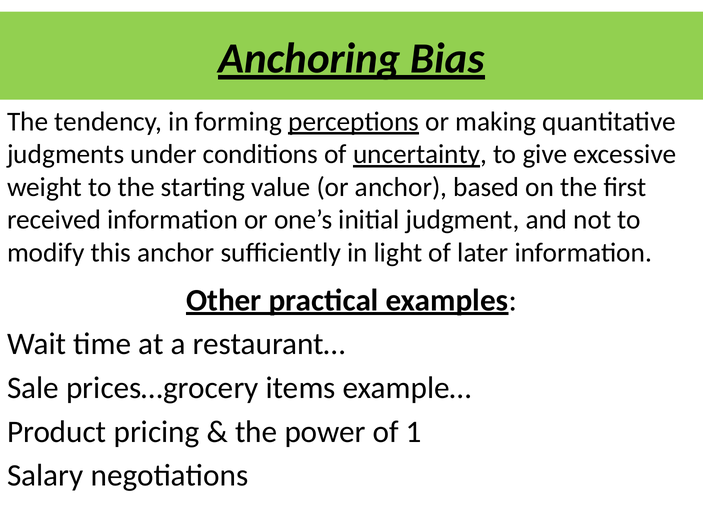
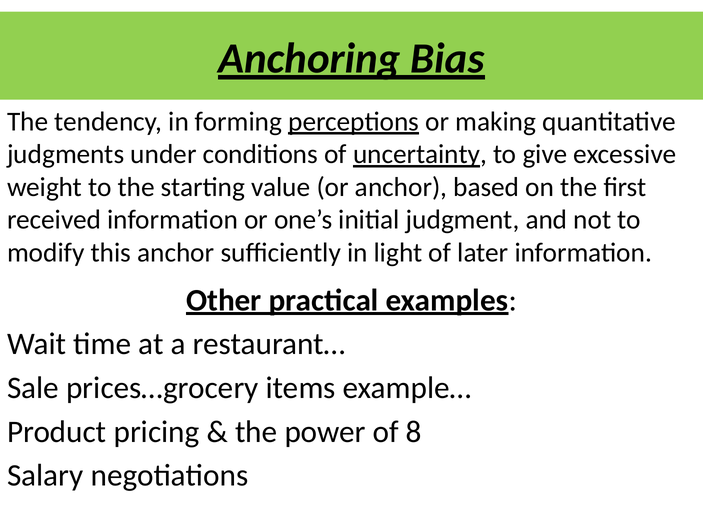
1: 1 -> 8
